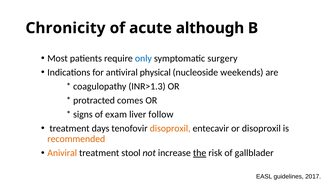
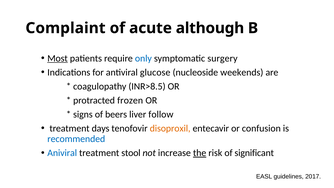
Chronicity: Chronicity -> Complaint
Most underline: none -> present
physical: physical -> glucose
INR>1.3: INR>1.3 -> INR>8.5
comes: comes -> frozen
exam: exam -> beers
or disoproxil: disoproxil -> confusion
recommended colour: orange -> blue
Aniviral colour: orange -> blue
gallblader: gallblader -> significant
